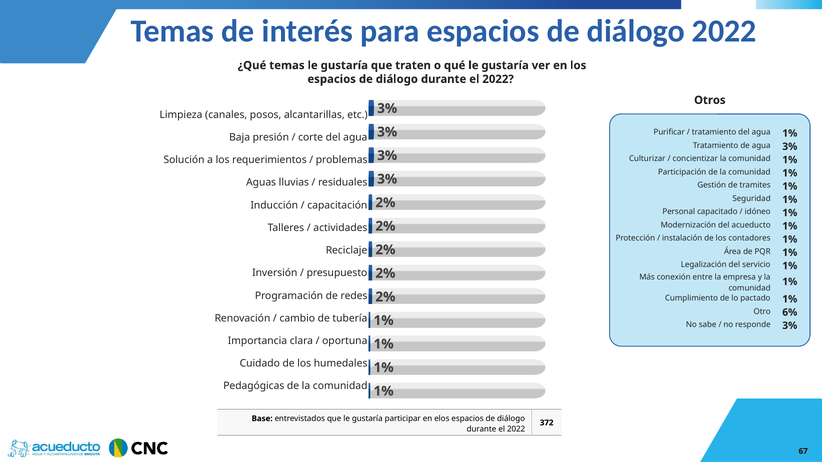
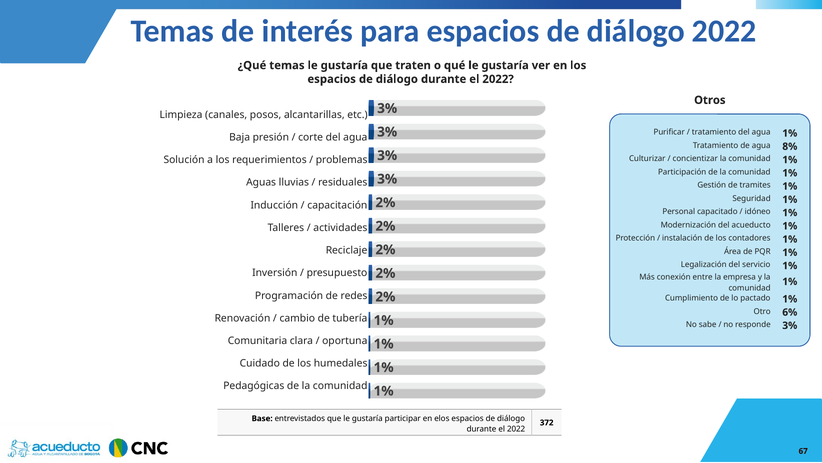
agua 3%: 3% -> 8%
Importancia: Importancia -> Comunitaria
